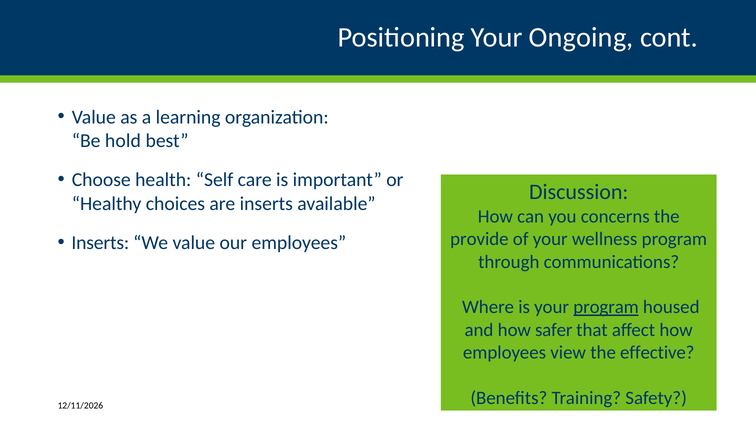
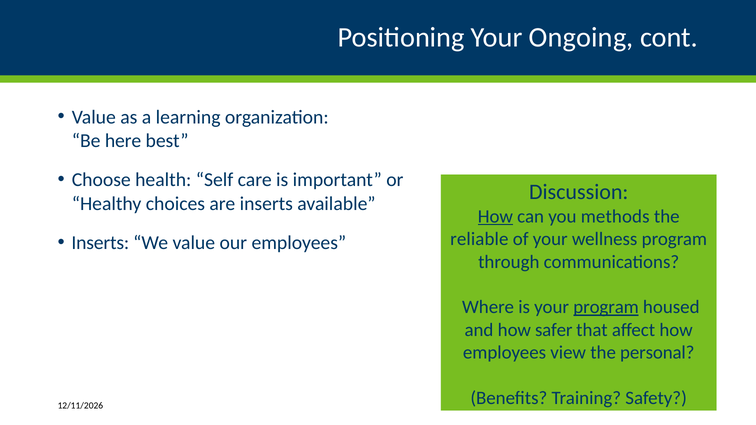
hold: hold -> here
How at (495, 217) underline: none -> present
concerns: concerns -> methods
provide: provide -> reliable
effective: effective -> personal
